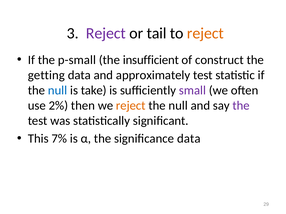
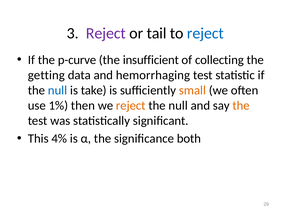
reject at (205, 33) colour: orange -> blue
p-small: p-small -> p-curve
construct: construct -> collecting
approximately: approximately -> hemorrhaging
small colour: purple -> orange
2%: 2% -> 1%
the at (241, 106) colour: purple -> orange
7%: 7% -> 4%
significance data: data -> both
